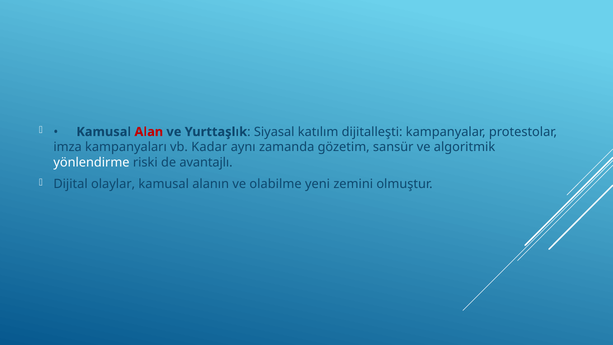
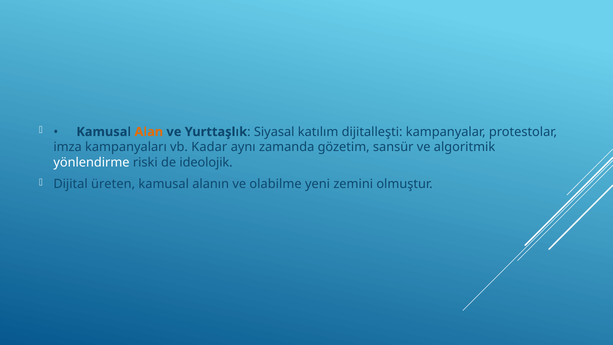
Alan colour: red -> orange
avantajlı: avantajlı -> ideolojik
olaylar: olaylar -> üreten
